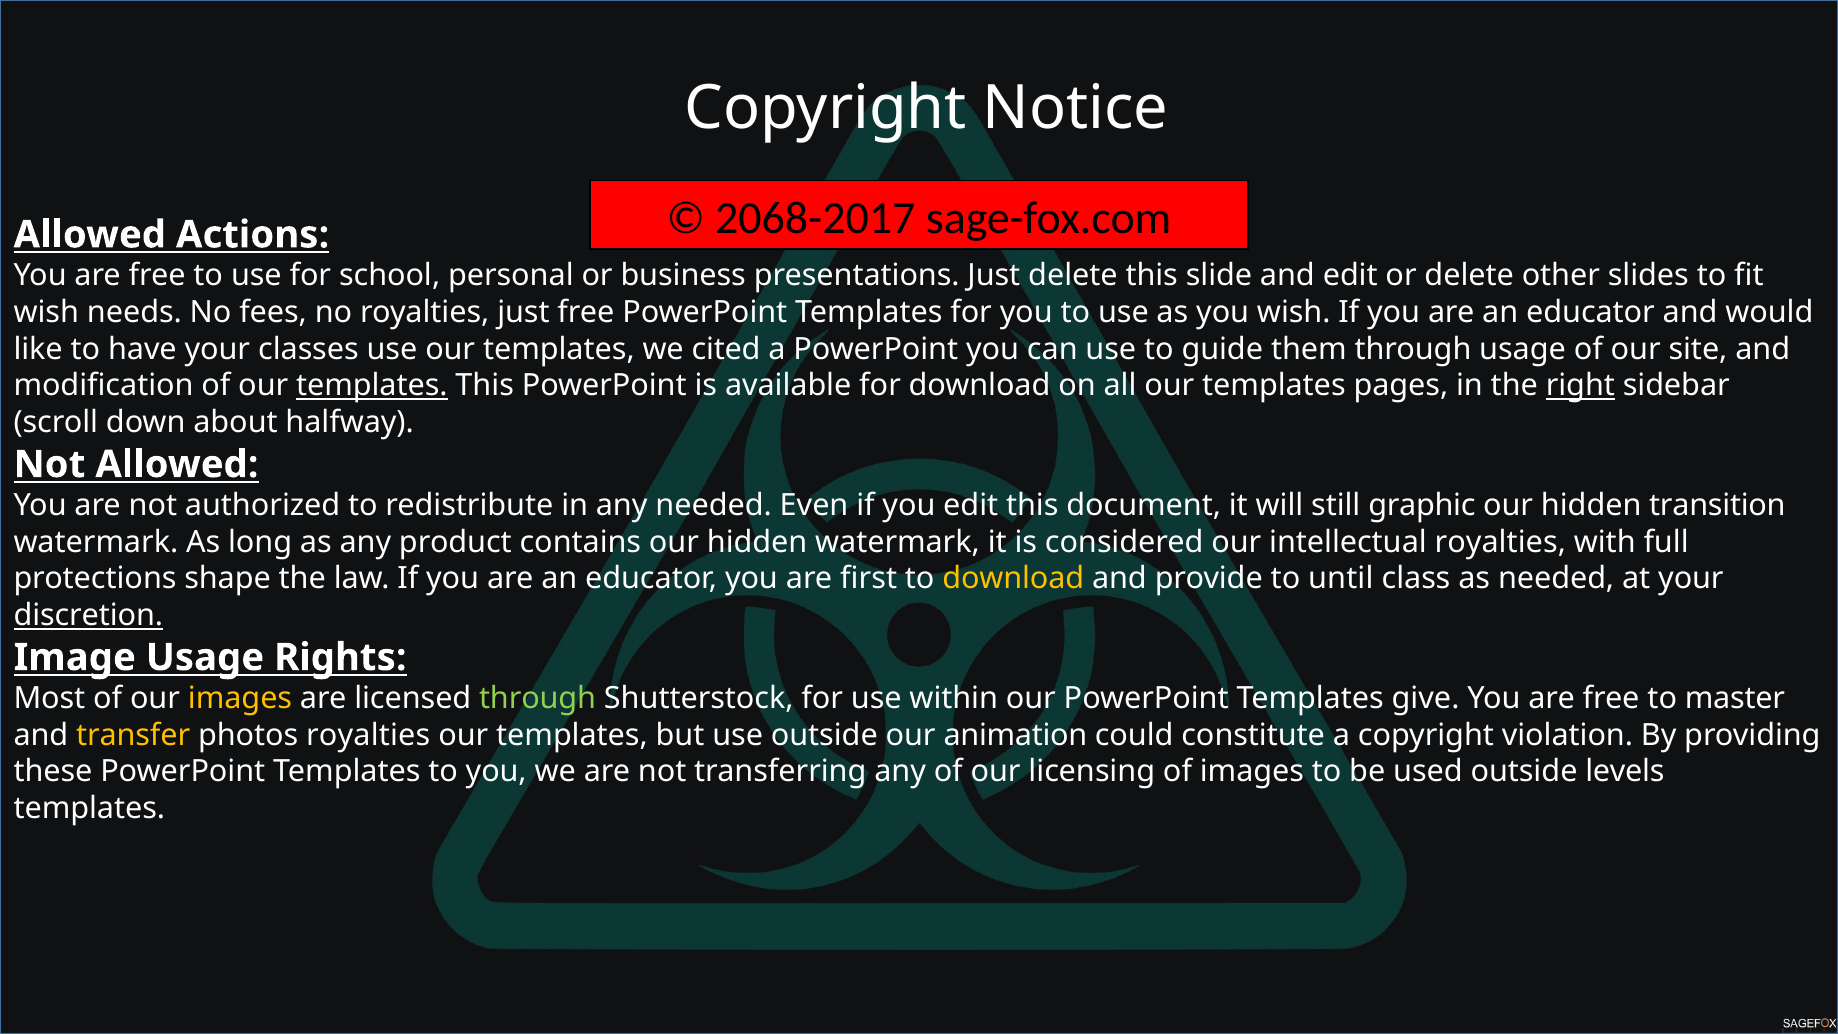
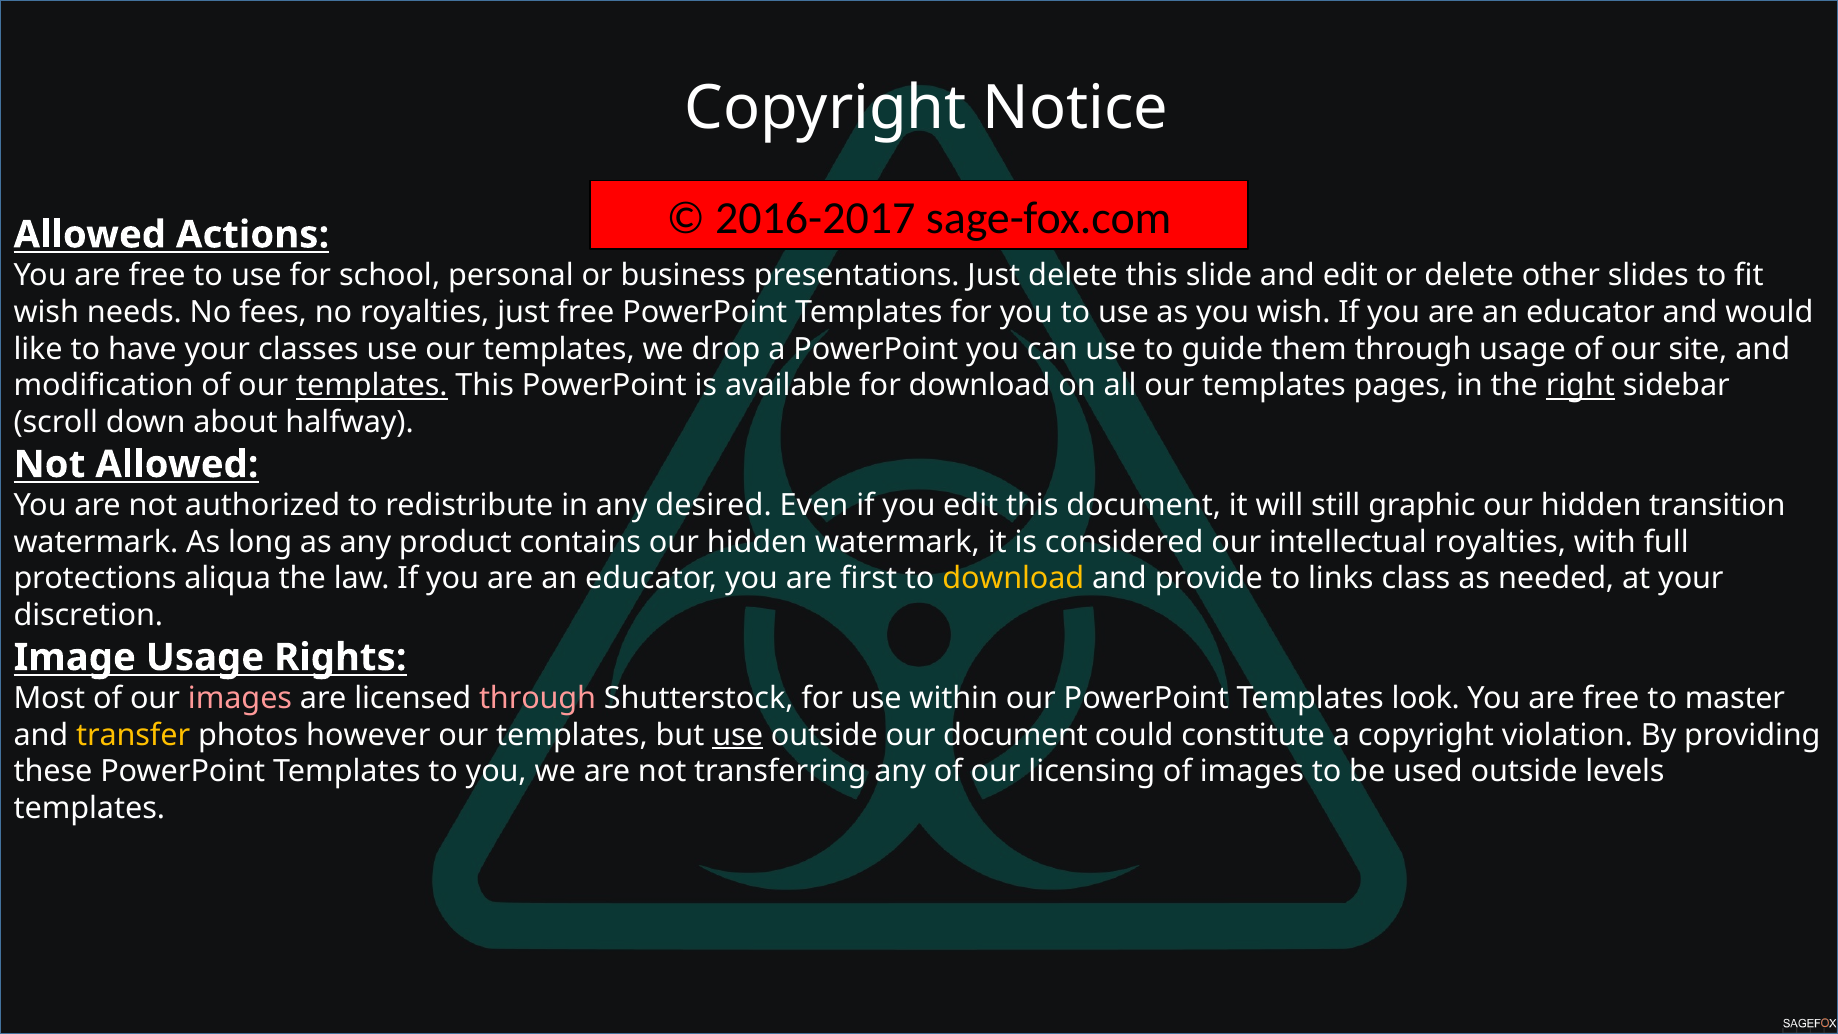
2068-2017: 2068-2017 -> 2016-2017
cited: cited -> drop
any needed: needed -> desired
shape: shape -> aliqua
until: until -> links
discretion underline: present -> none
images at (240, 698) colour: yellow -> pink
through at (538, 698) colour: light green -> pink
give: give -> look
photos royalties: royalties -> however
use at (738, 735) underline: none -> present
our animation: animation -> document
